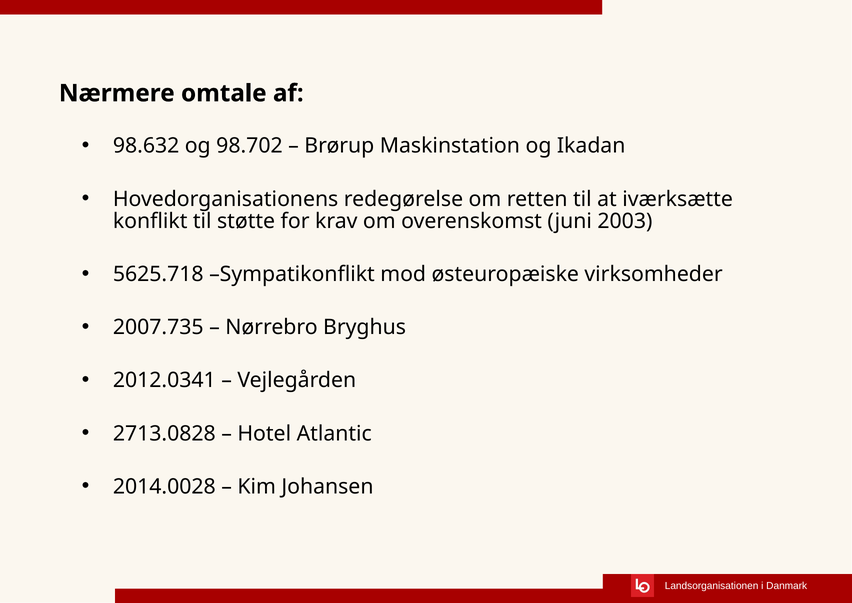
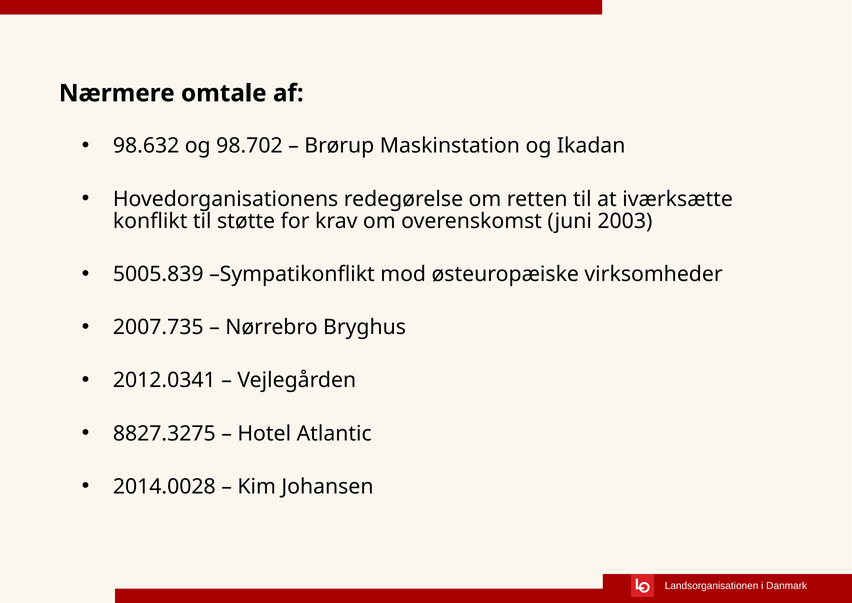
5625.718: 5625.718 -> 5005.839
2713.0828: 2713.0828 -> 8827.3275
